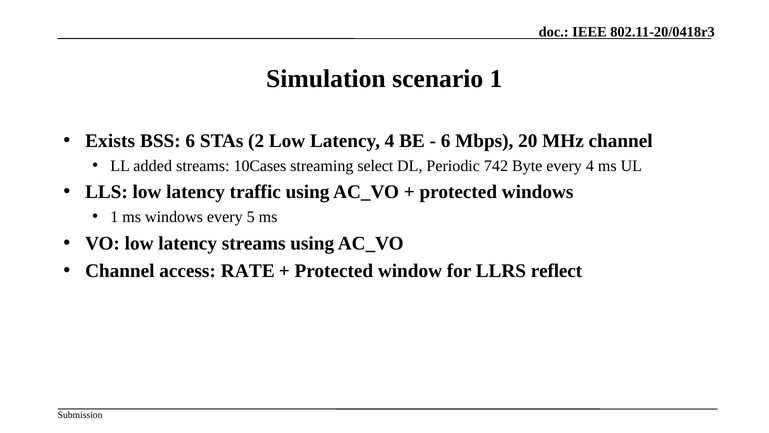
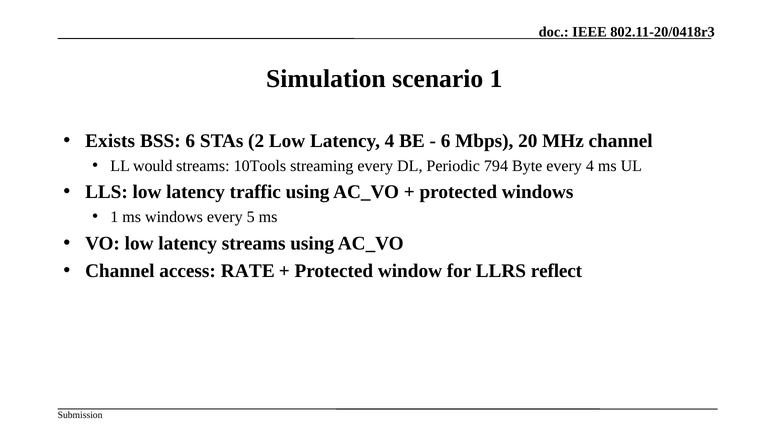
added: added -> would
10Cases: 10Cases -> 10Tools
streaming select: select -> every
742: 742 -> 794
